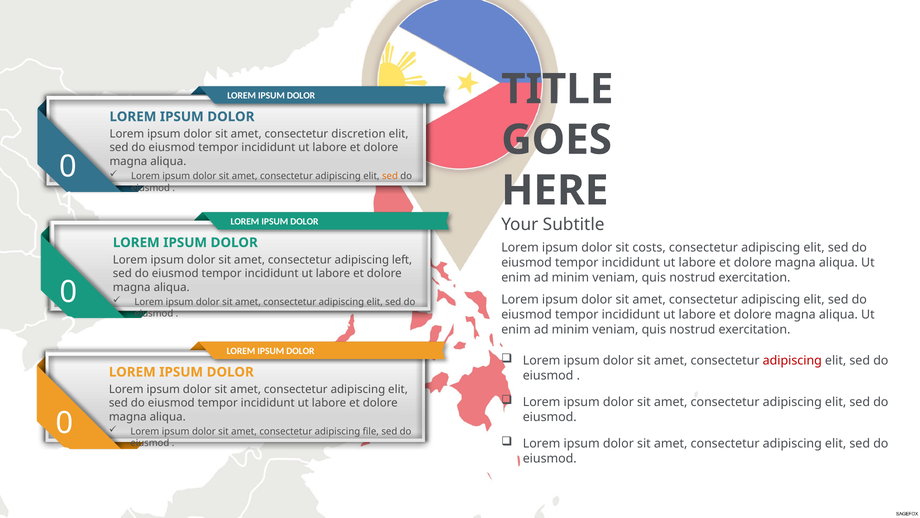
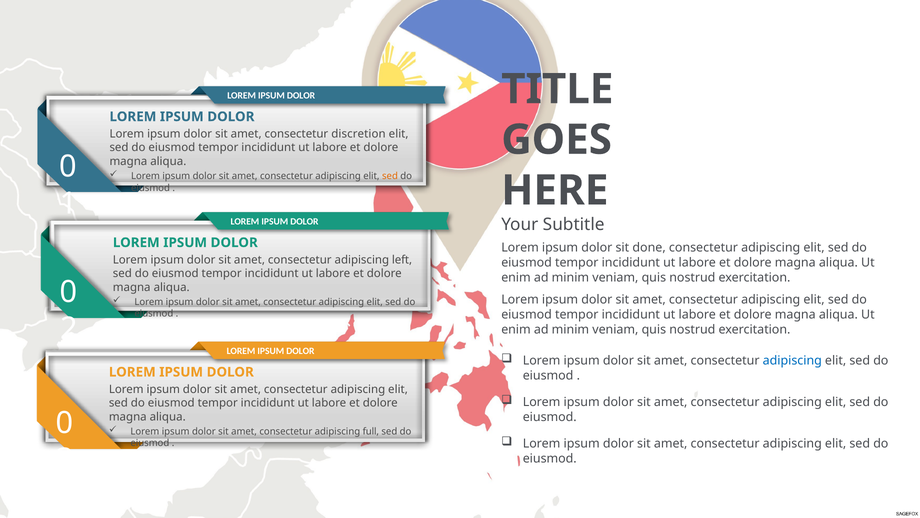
costs: costs -> done
adipiscing at (792, 360) colour: red -> blue
file: file -> full
